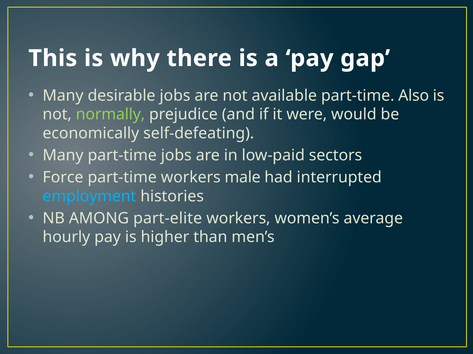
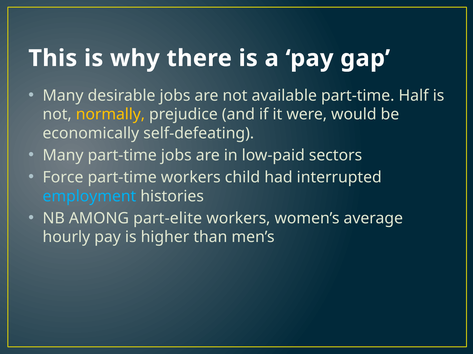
Also: Also -> Half
normally colour: light green -> yellow
male: male -> child
